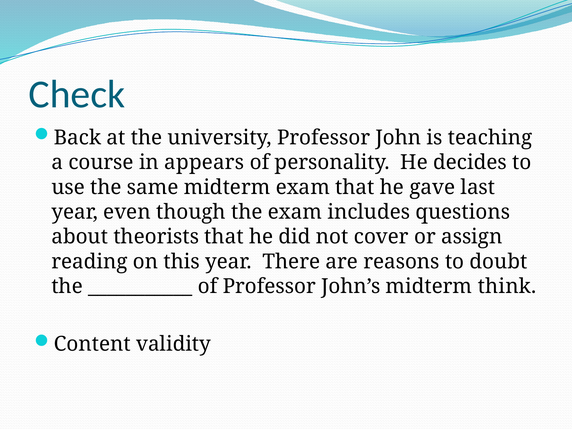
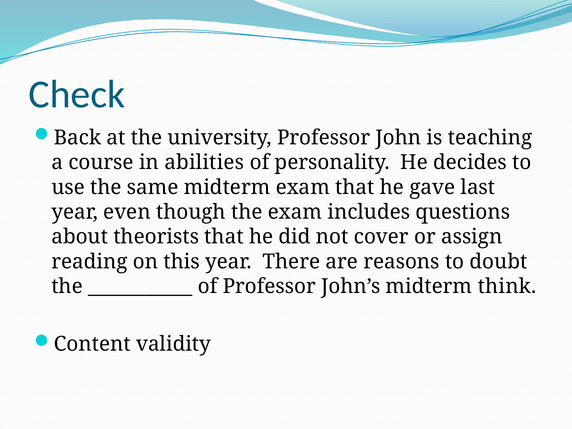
appears: appears -> abilities
